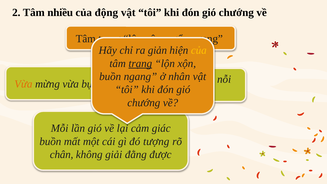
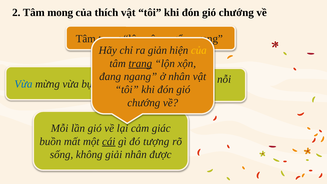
nhiều: nhiều -> mong
động: động -> thích
buồn at (110, 76): buồn -> đang
Vừa at (23, 84) colour: orange -> blue
cái underline: none -> present
chân: chân -> sống
giải đằng: đằng -> nhân
